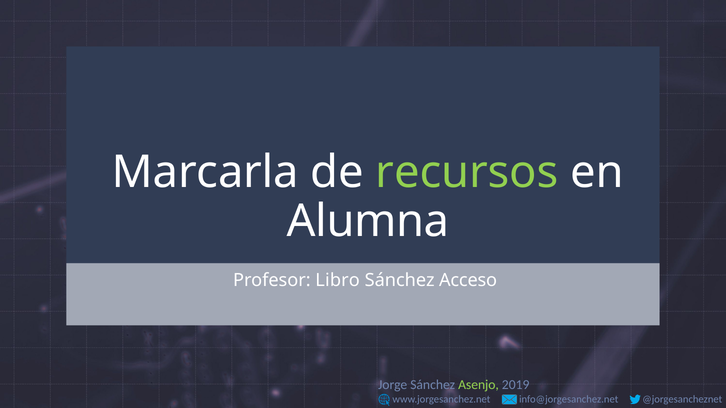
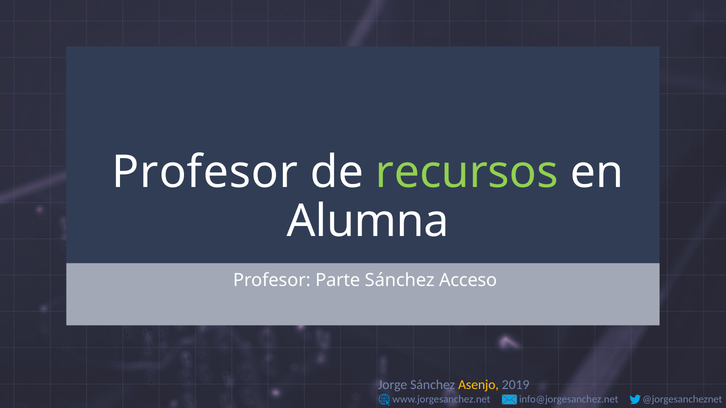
Marcarla at (205, 172): Marcarla -> Profesor
Libro: Libro -> Parte
Asenjo colour: light green -> yellow
